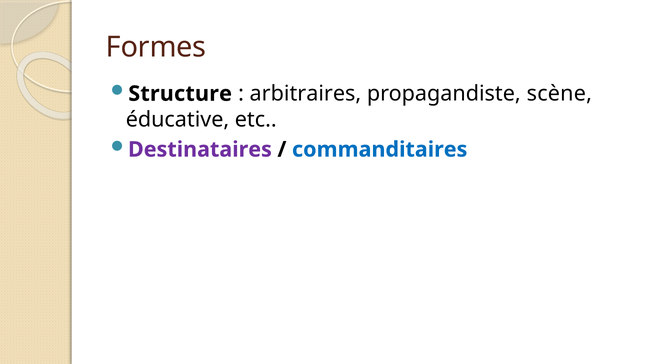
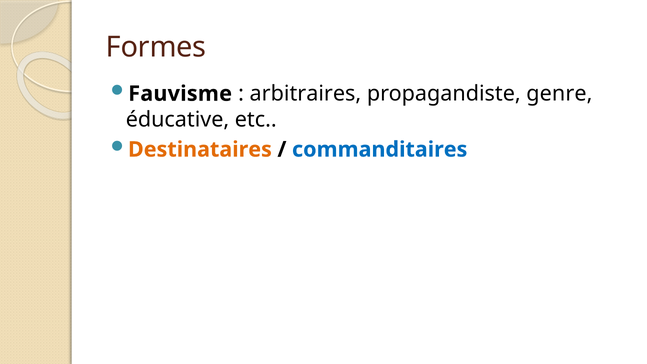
Structure: Structure -> Fauvisme
scène: scène -> genre
Destinataires colour: purple -> orange
